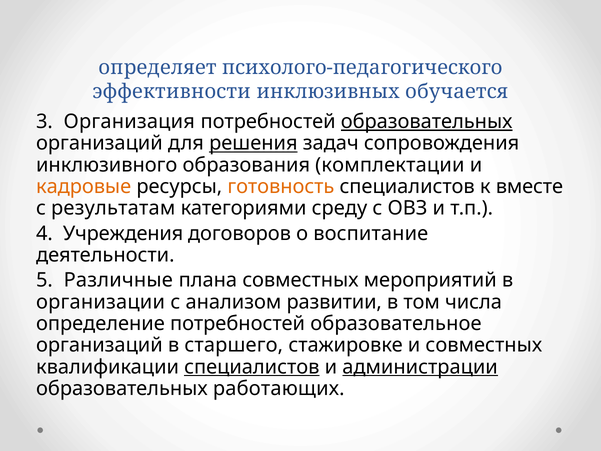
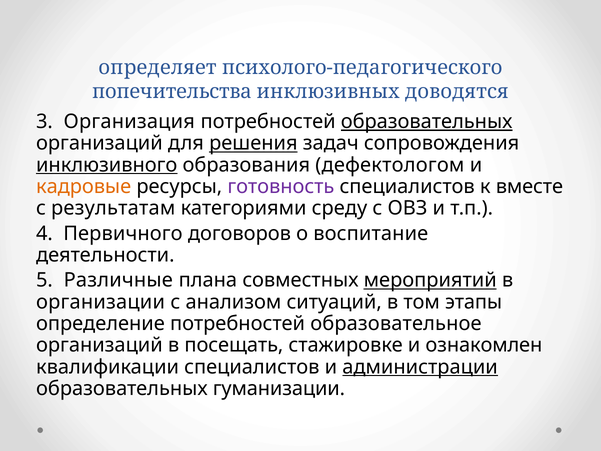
эффективности: эффективности -> попечительства
обучается: обучается -> доводятся
инклюзивного underline: none -> present
комплектации: комплектации -> дефектологом
готовность colour: orange -> purple
Учреждения: Учреждения -> Первичного
мероприятий underline: none -> present
развитии: развитии -> ситуаций
числа: числа -> этапы
старшего: старшего -> посещать
и совместных: совместных -> ознакомлен
специалистов at (252, 367) underline: present -> none
работающих: работающих -> гуманизации
